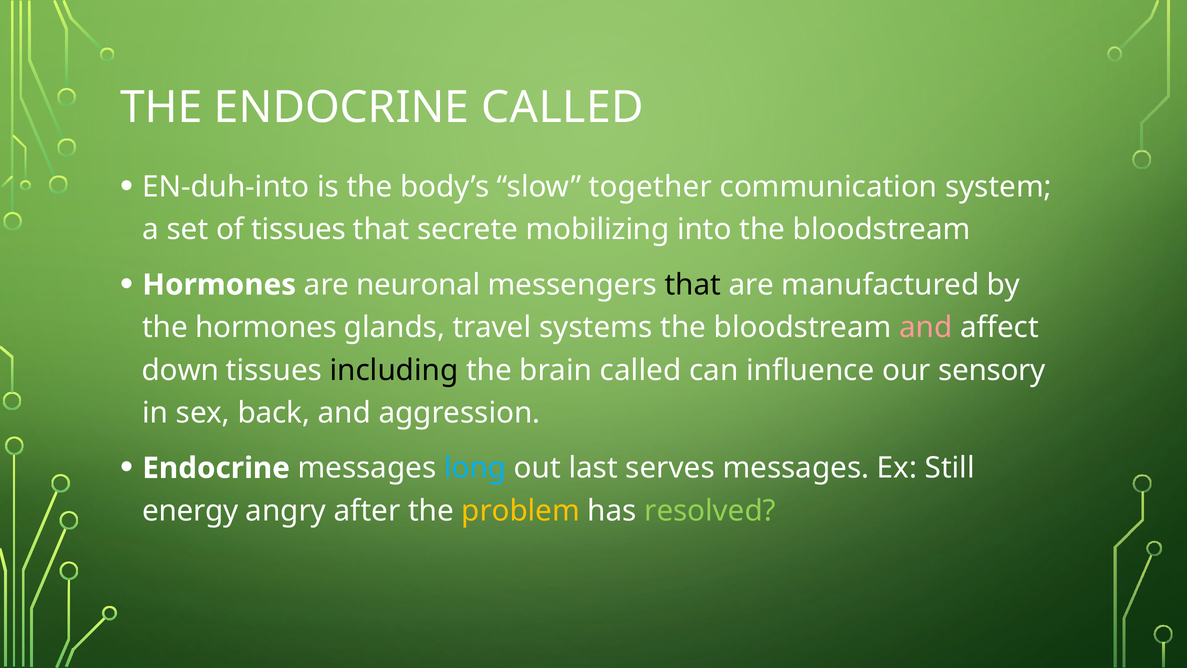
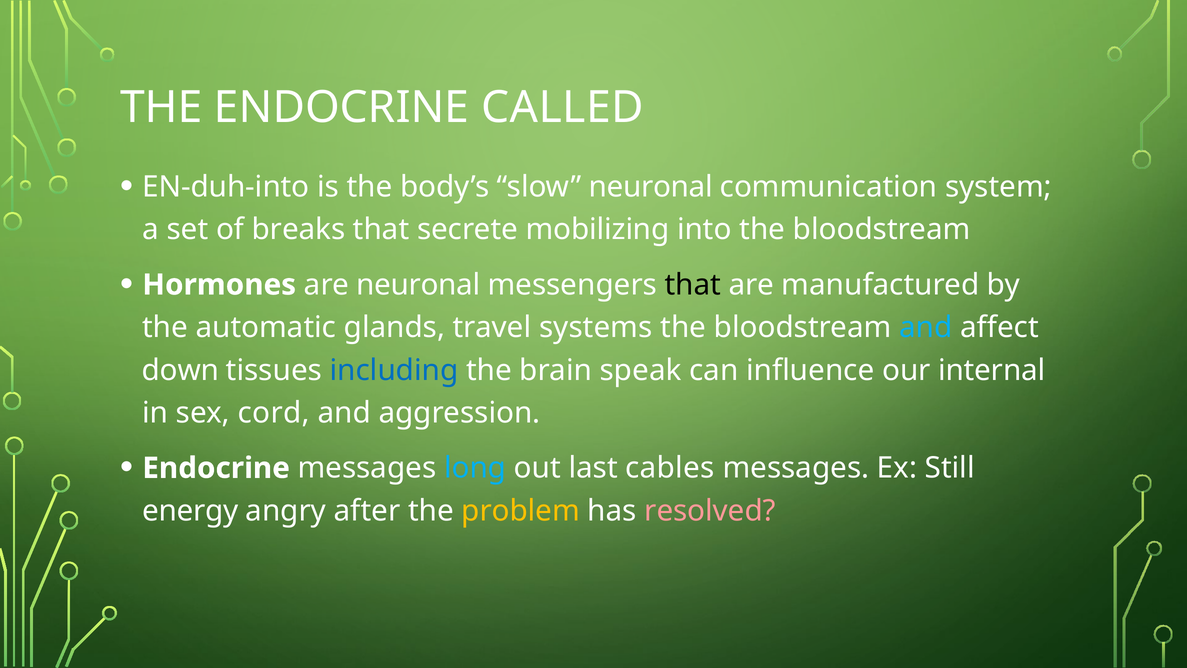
slow together: together -> neuronal
of tissues: tissues -> breaks
the hormones: hormones -> automatic
and at (926, 327) colour: pink -> light blue
including colour: black -> blue
brain called: called -> speak
sensory: sensory -> internal
back: back -> cord
serves: serves -> cables
resolved colour: light green -> pink
